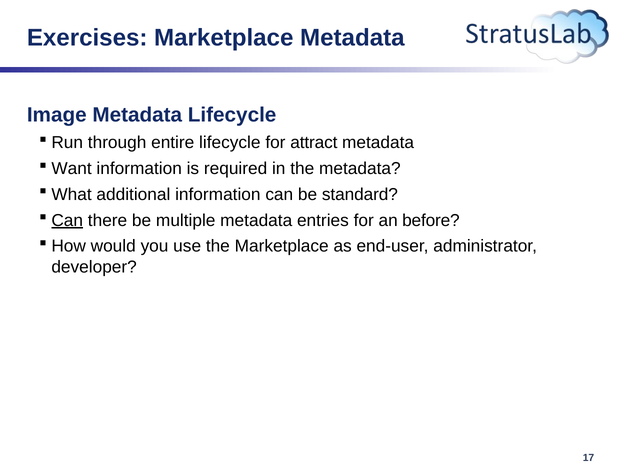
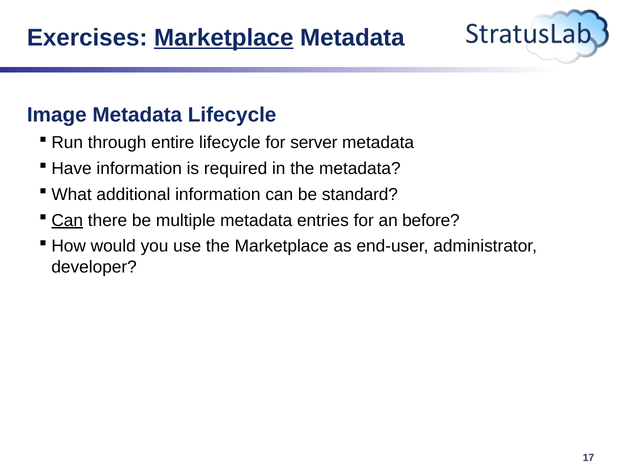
Marketplace at (224, 38) underline: none -> present
attract: attract -> server
Want: Want -> Have
